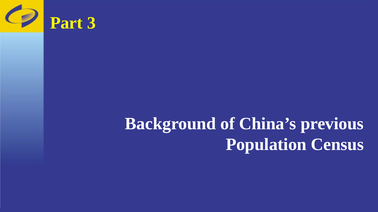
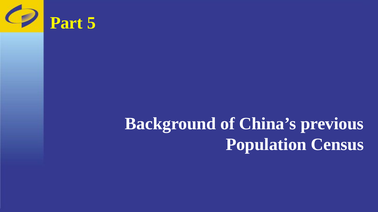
3: 3 -> 5
